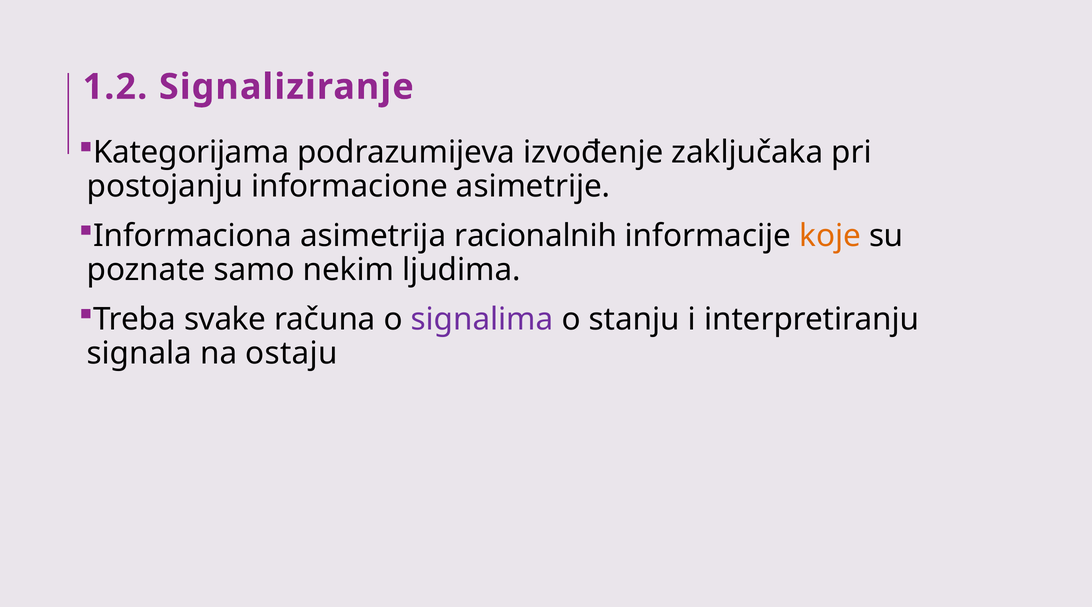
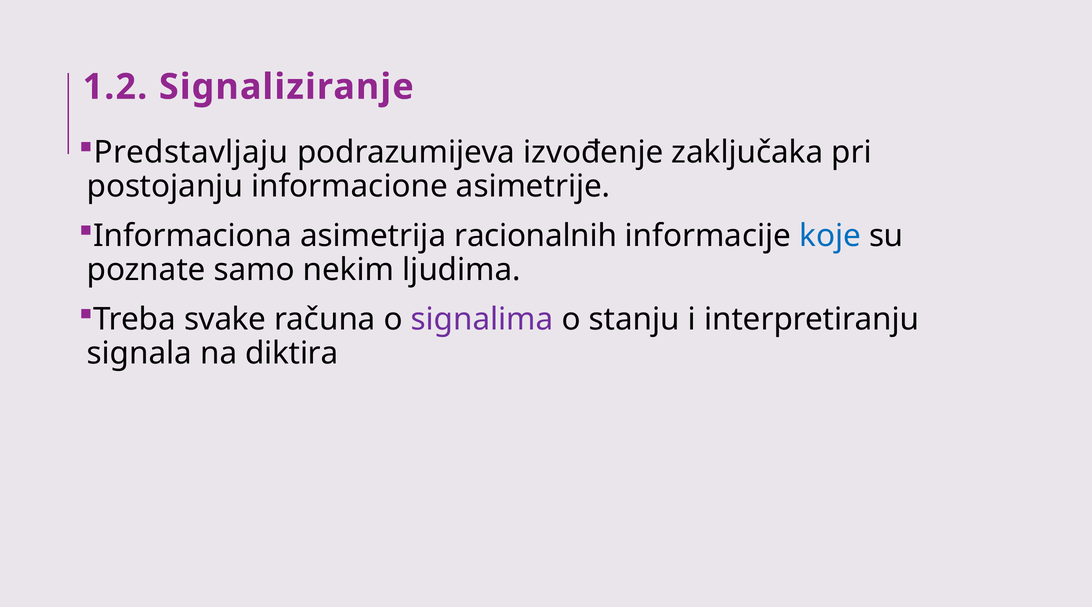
Kategorijama: Kategorijama -> Predstavljaju
koje colour: orange -> blue
ostaju: ostaju -> diktira
